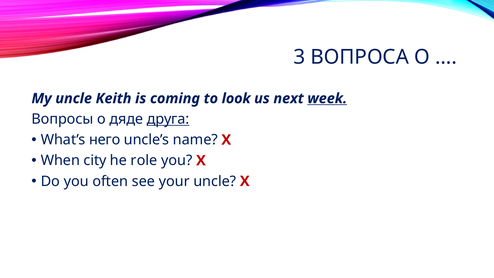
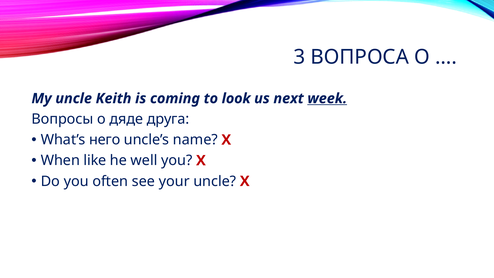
друга underline: present -> none
city: city -> like
role: role -> well
